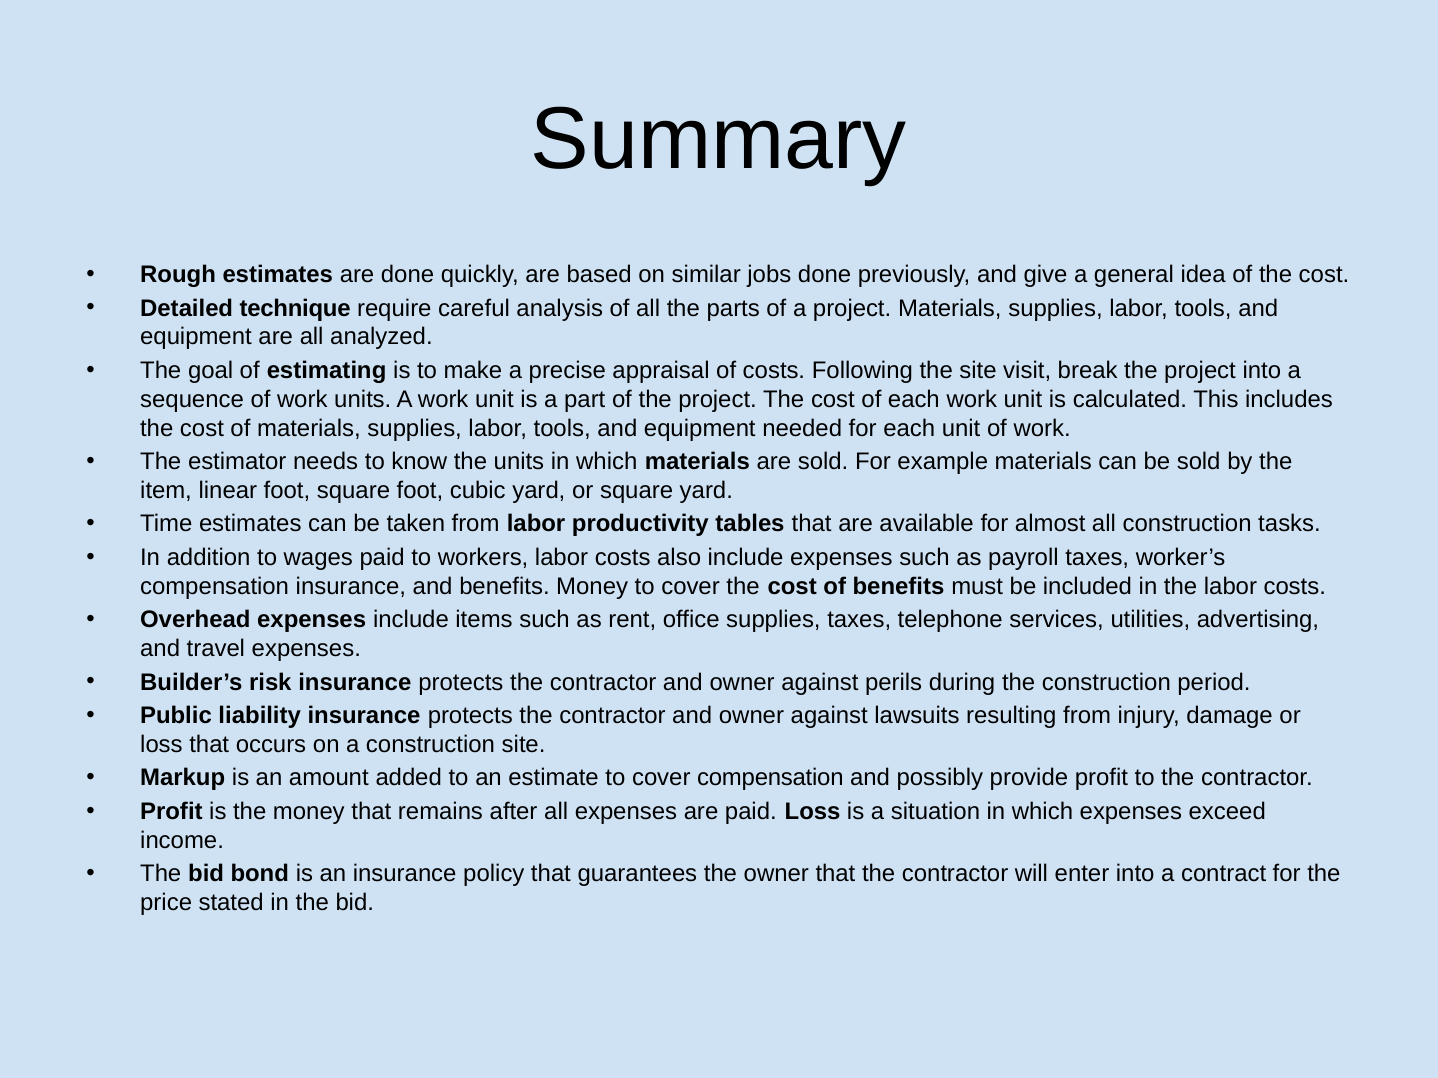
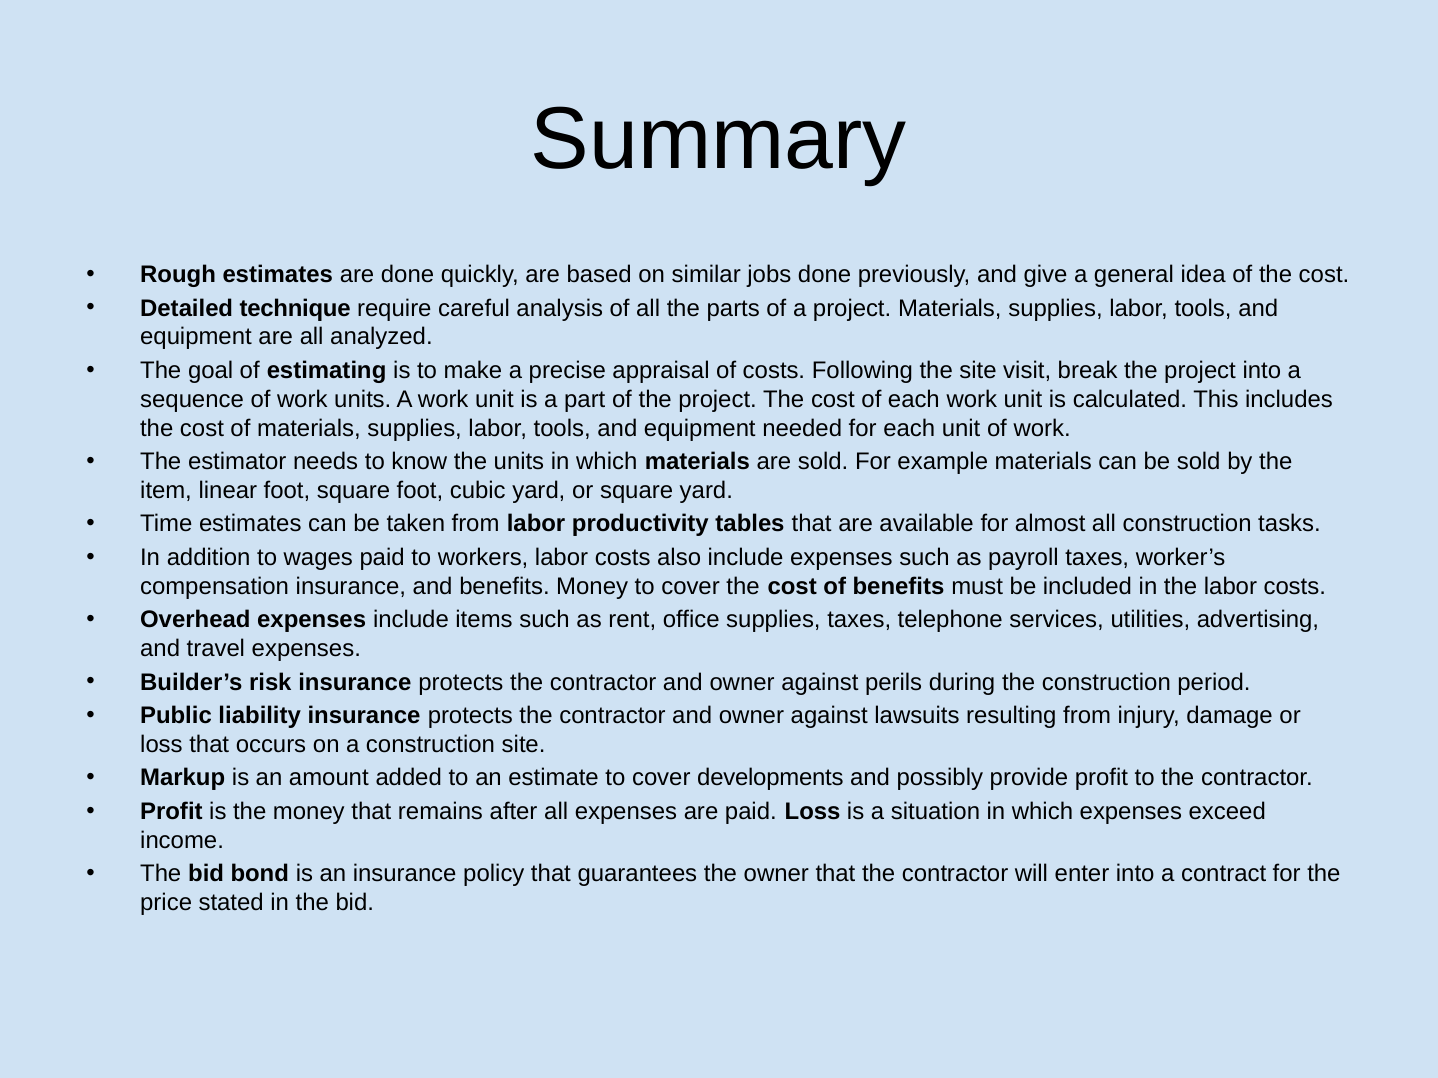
cover compensation: compensation -> developments
